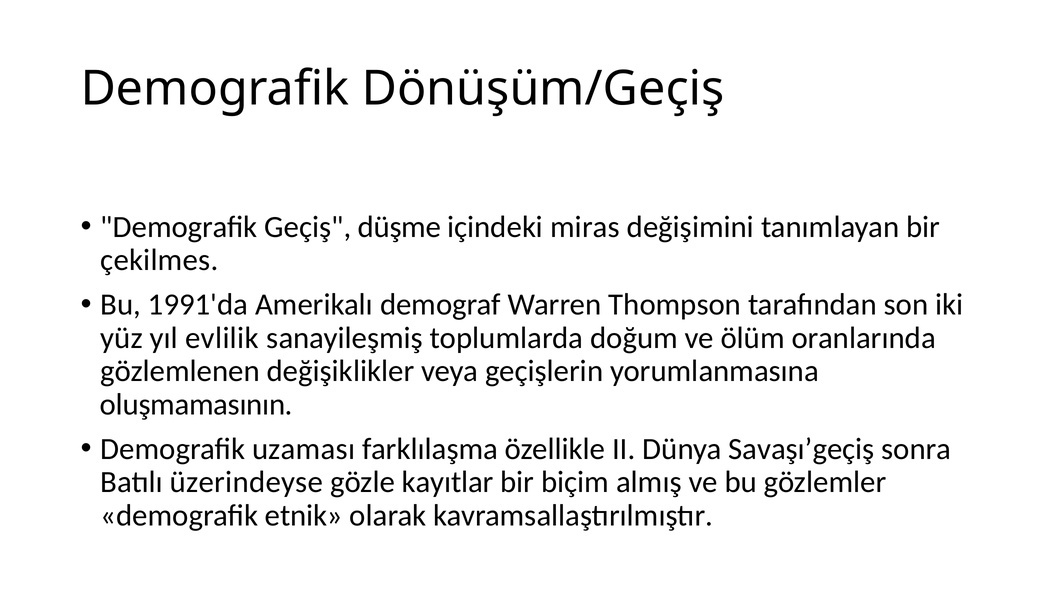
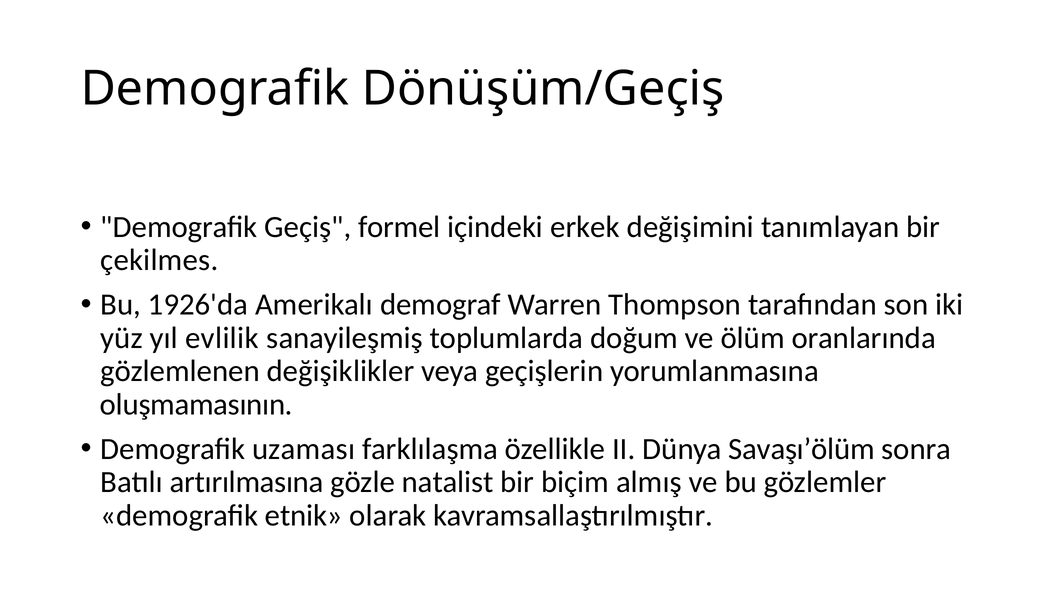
düşme: düşme -> formel
miras: miras -> erkek
1991'da: 1991'da -> 1926'da
Savaşı’geçiş: Savaşı’geçiş -> Savaşı’ölüm
üzerindeyse: üzerindeyse -> artırılmasına
kayıtlar: kayıtlar -> natalist
